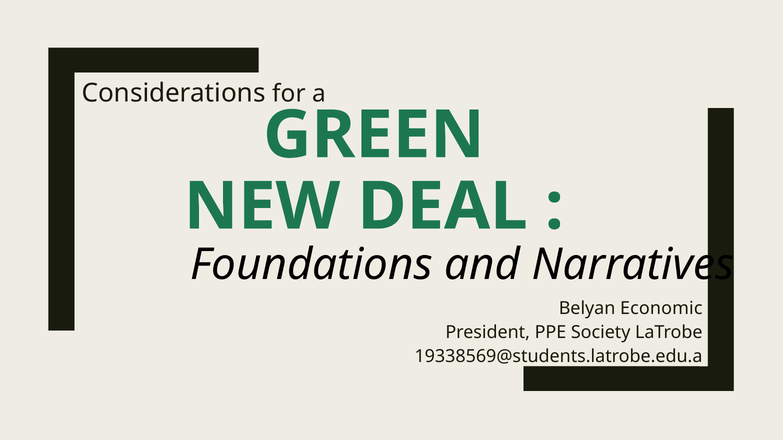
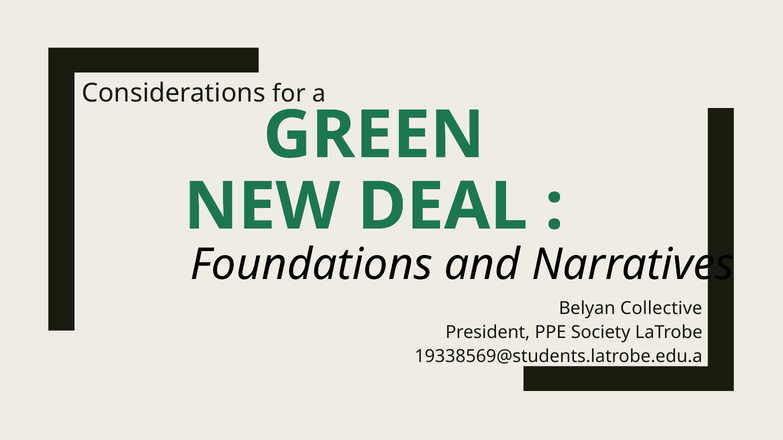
Economic: Economic -> Collective
